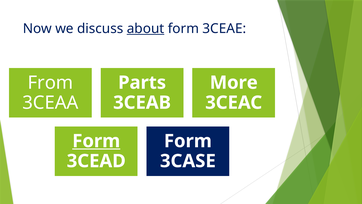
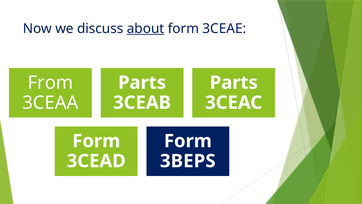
More at (234, 83): More -> Parts
Form at (96, 141) underline: present -> none
3CASE: 3CASE -> 3BEPS
